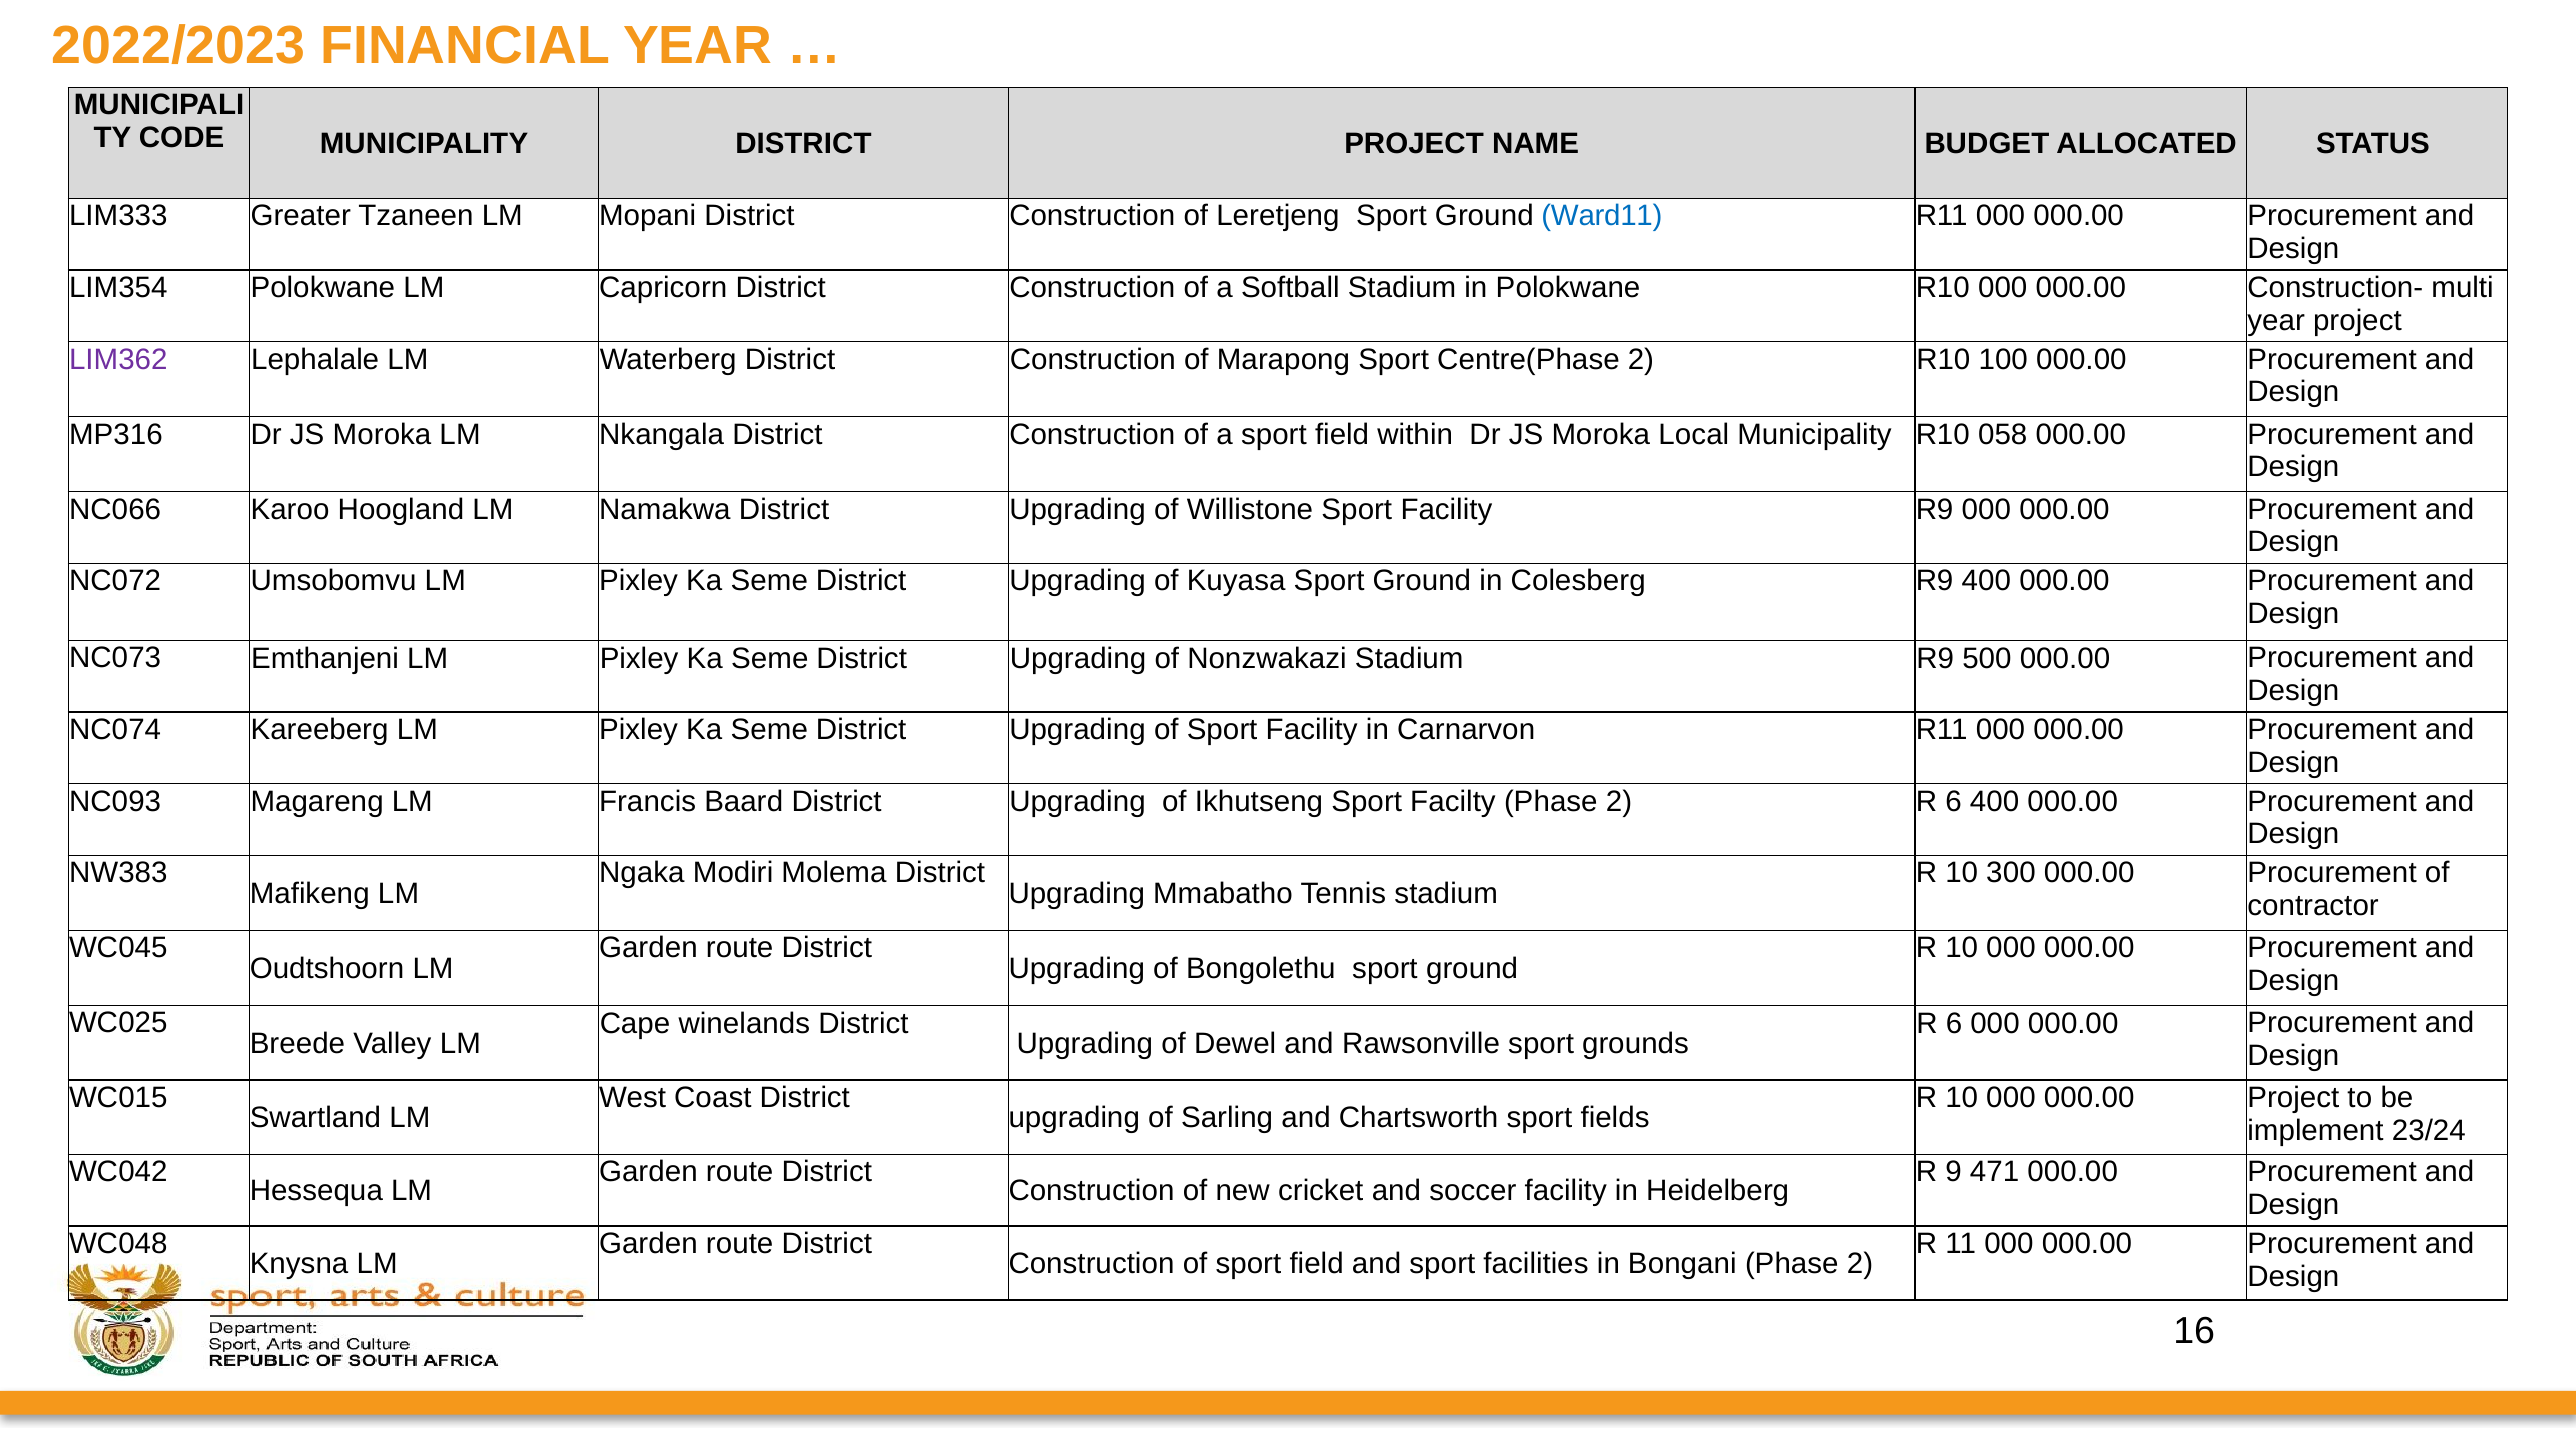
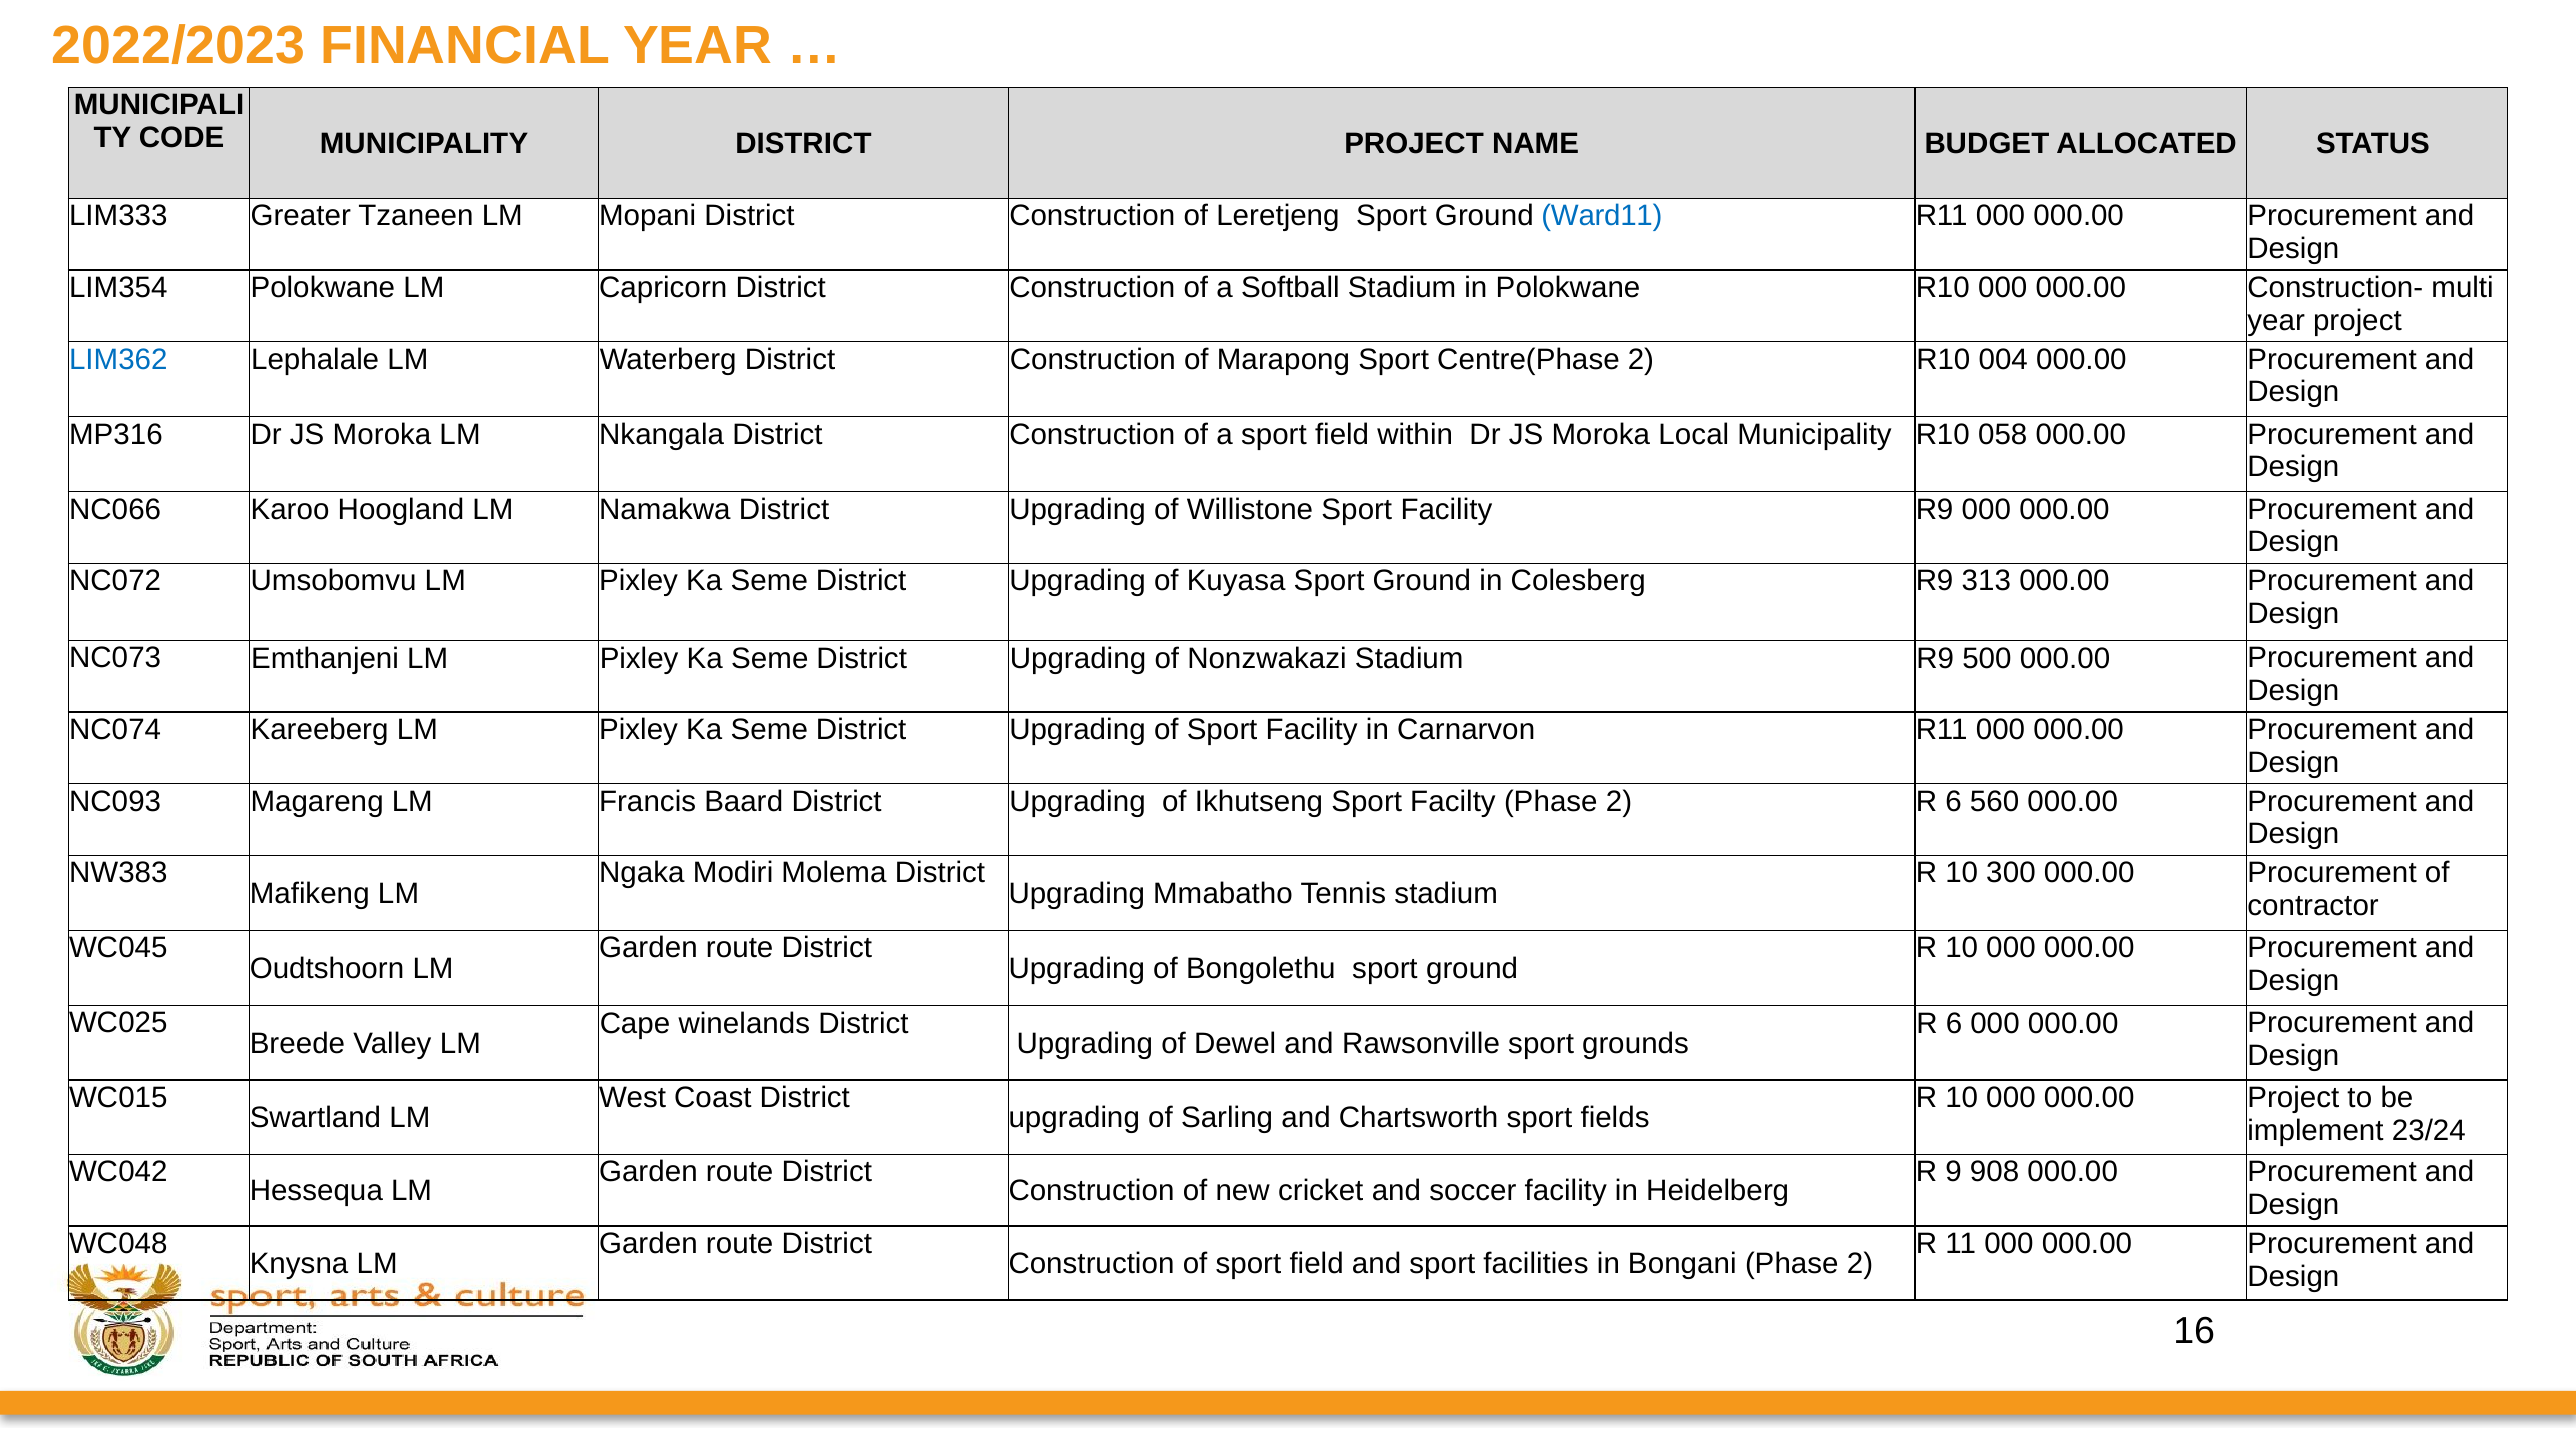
LIM362 colour: purple -> blue
100: 100 -> 004
R9 400: 400 -> 313
6 400: 400 -> 560
471: 471 -> 908
